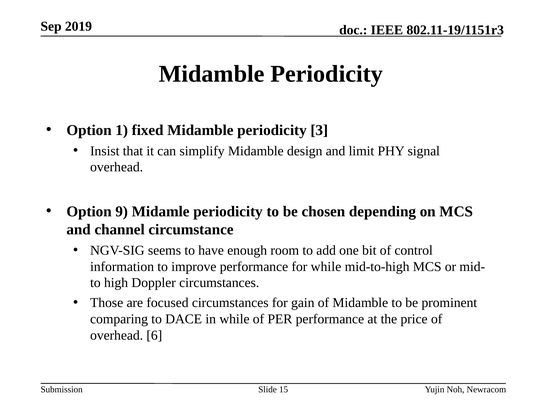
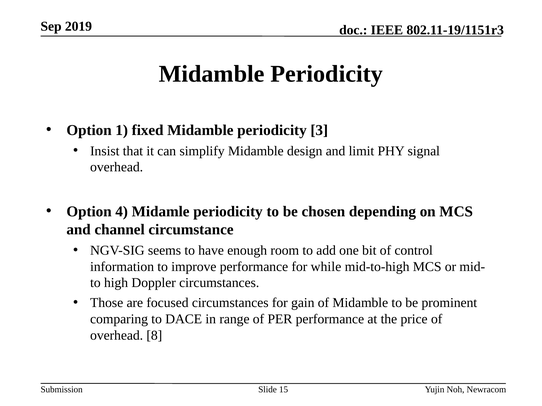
9: 9 -> 4
in while: while -> range
6: 6 -> 8
